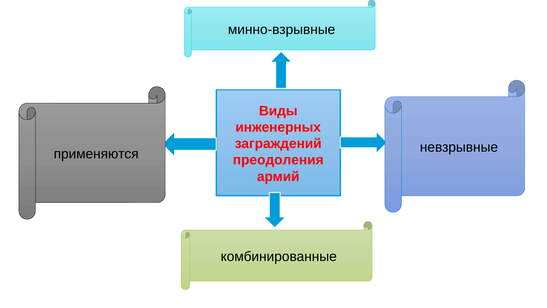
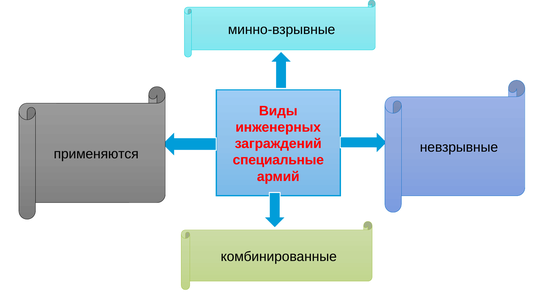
преодоления: преодоления -> специальные
